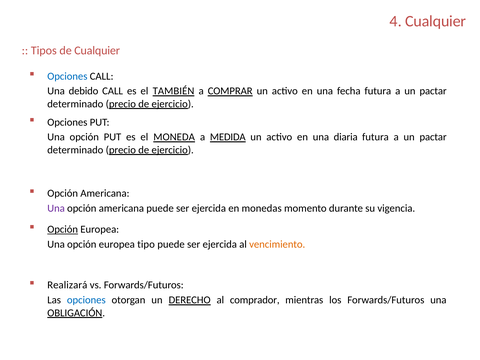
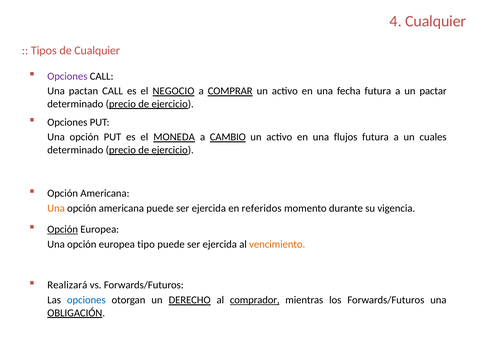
Opciones at (67, 76) colour: blue -> purple
debido: debido -> pactan
TAMBIÉN: TAMBIÉN -> NEGOCIO
MEDIDA: MEDIDA -> CAMBIO
diaria: diaria -> flujos
pactar at (433, 137): pactar -> cuales
Una at (56, 208) colour: purple -> orange
monedas: monedas -> referidos
comprador underline: none -> present
